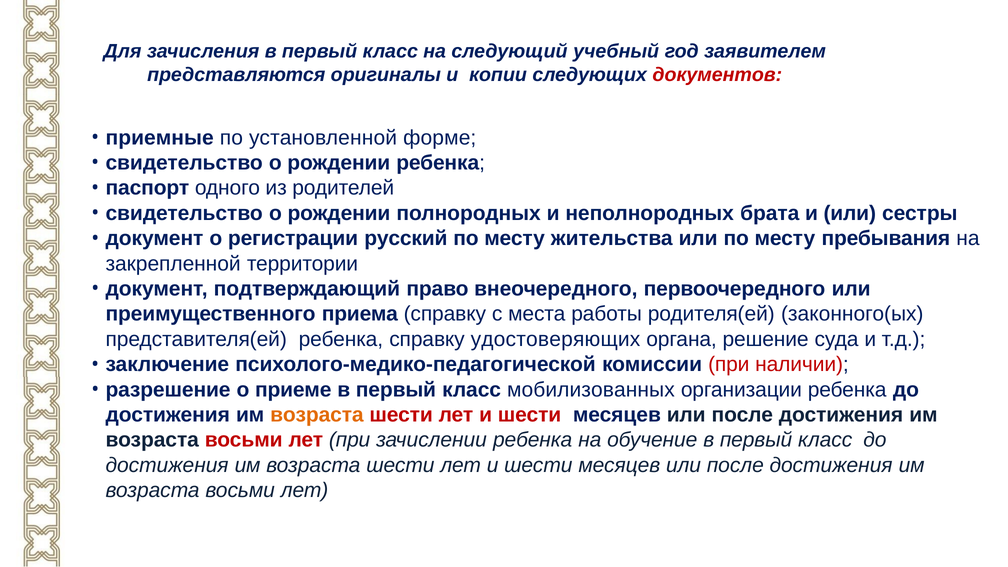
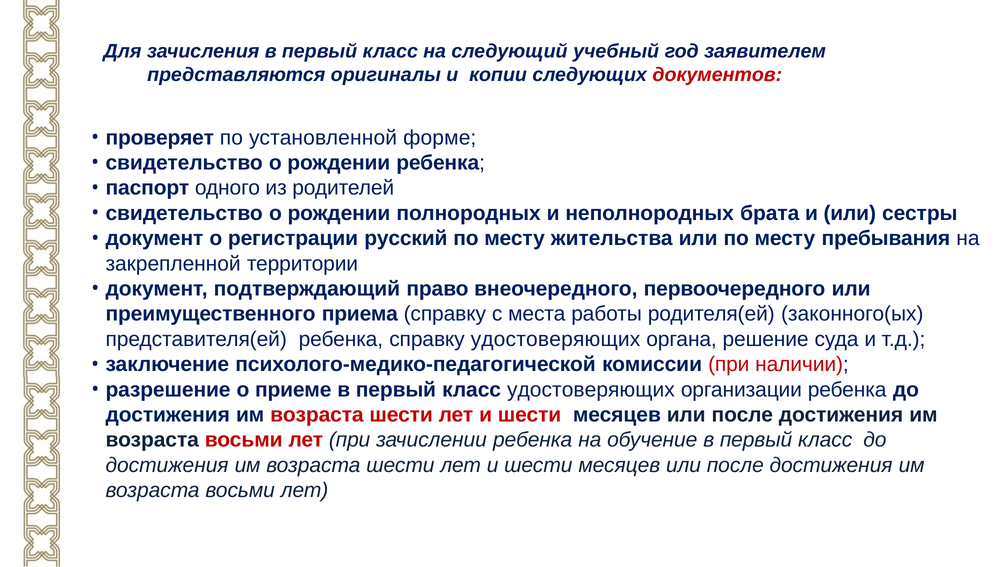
приемные: приемные -> проверяет
класс мобилизованных: мобилизованных -> удостоверяющих
возраста at (317, 415) colour: orange -> red
